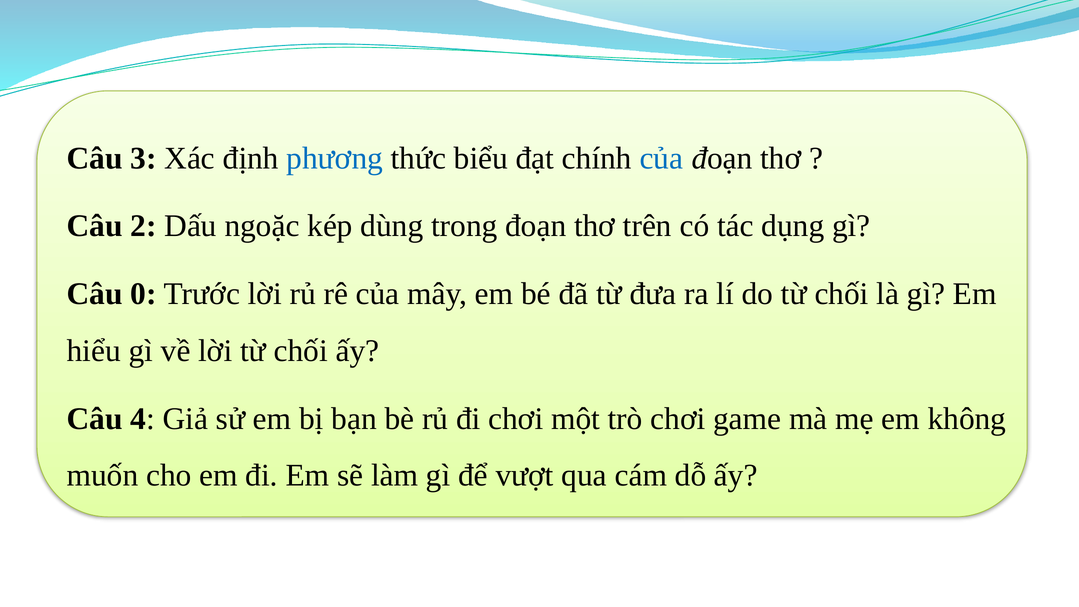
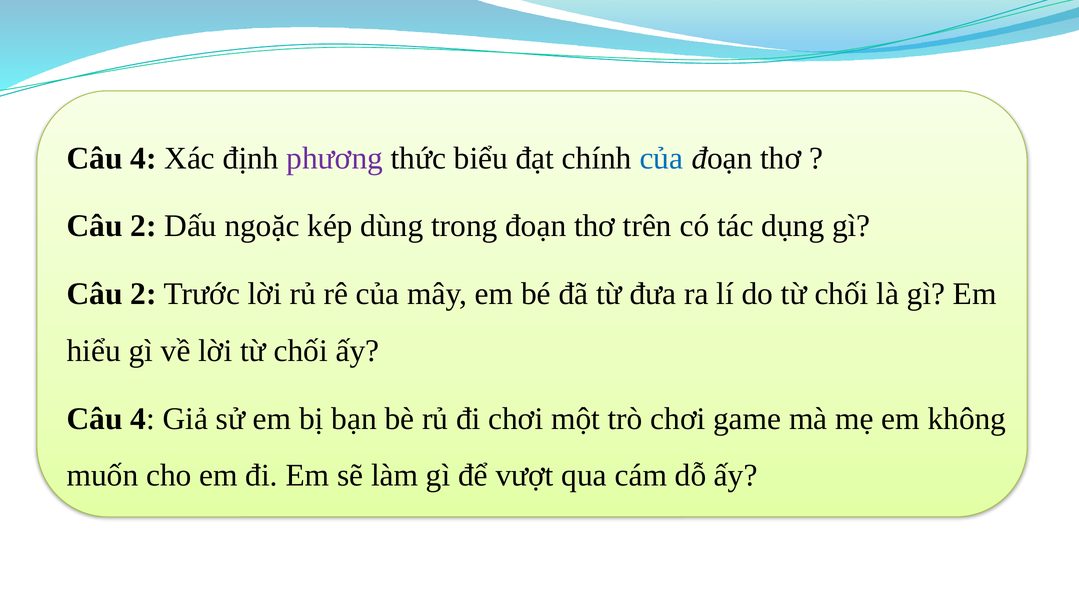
3 at (144, 158): 3 -> 4
phương colour: blue -> purple
0 at (144, 294): 0 -> 2
